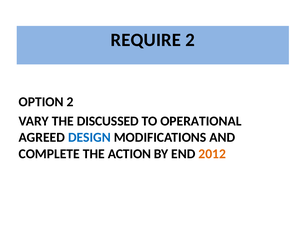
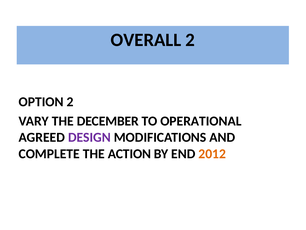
REQUIRE: REQUIRE -> OVERALL
DISCUSSED: DISCUSSED -> DECEMBER
DESIGN colour: blue -> purple
